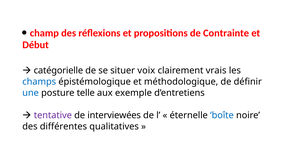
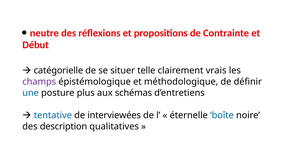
champ: champ -> neutre
voix: voix -> telle
champs colour: blue -> purple
telle: telle -> plus
exemple: exemple -> schémas
tentative colour: purple -> blue
différentes: différentes -> description
